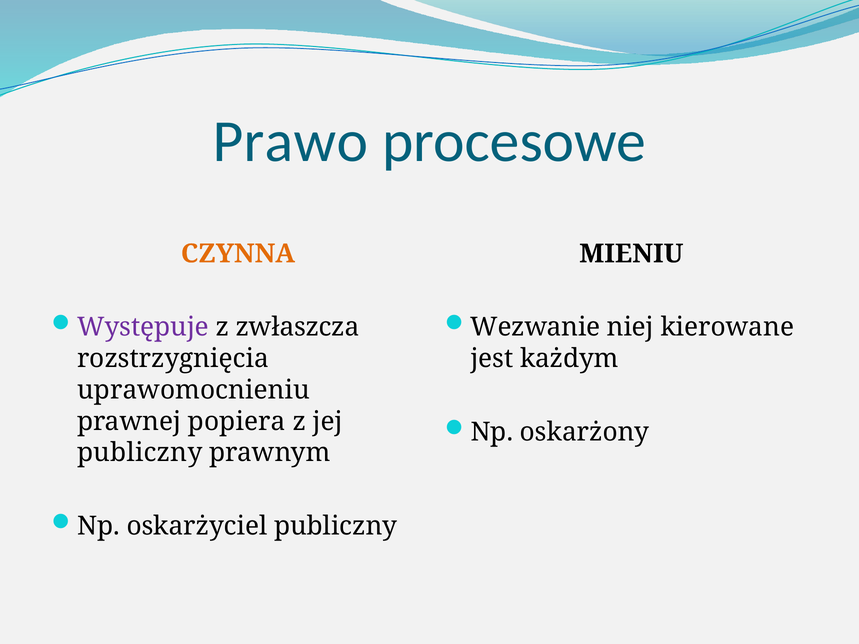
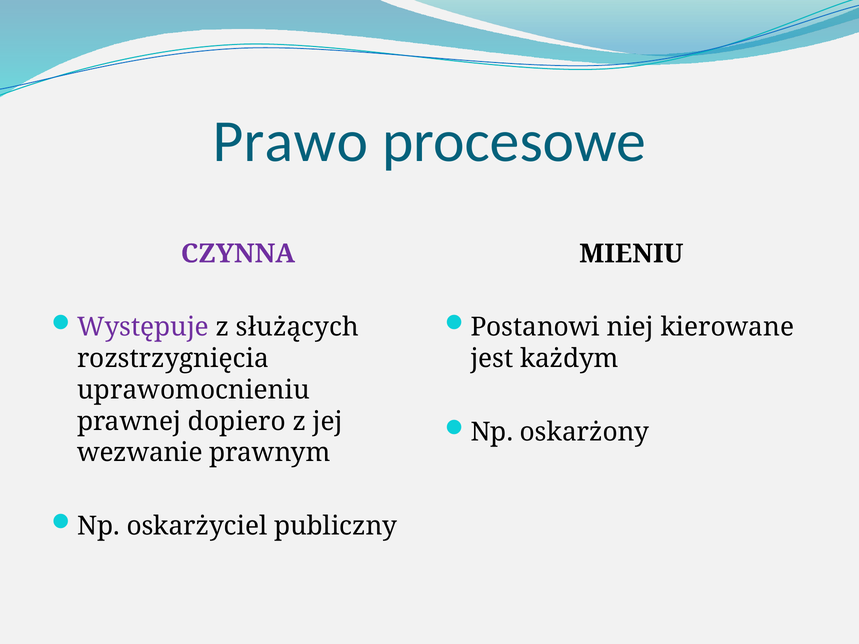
CZYNNA colour: orange -> purple
zwłaszcza: zwłaszcza -> służących
Wezwanie: Wezwanie -> Postanowi
popiera: popiera -> dopiero
publiczny at (140, 453): publiczny -> wezwanie
